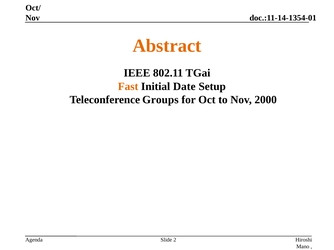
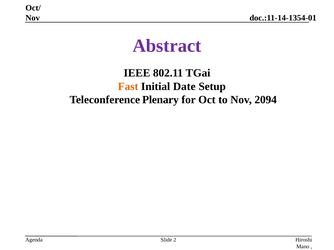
Abstract colour: orange -> purple
Groups: Groups -> Plenary
2000: 2000 -> 2094
